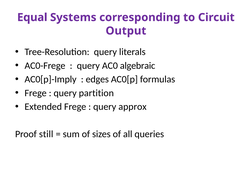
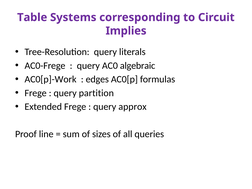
Equal: Equal -> Table
Output: Output -> Implies
AC0[p]-Imply: AC0[p]-Imply -> AC0[p]-Work
still: still -> line
